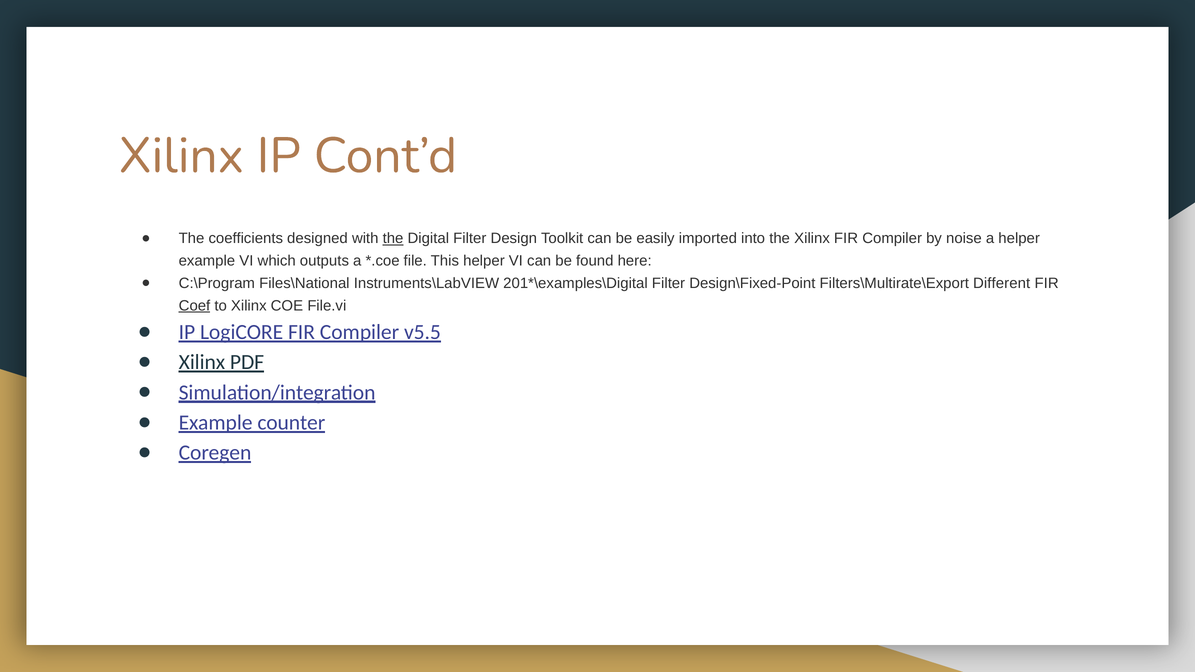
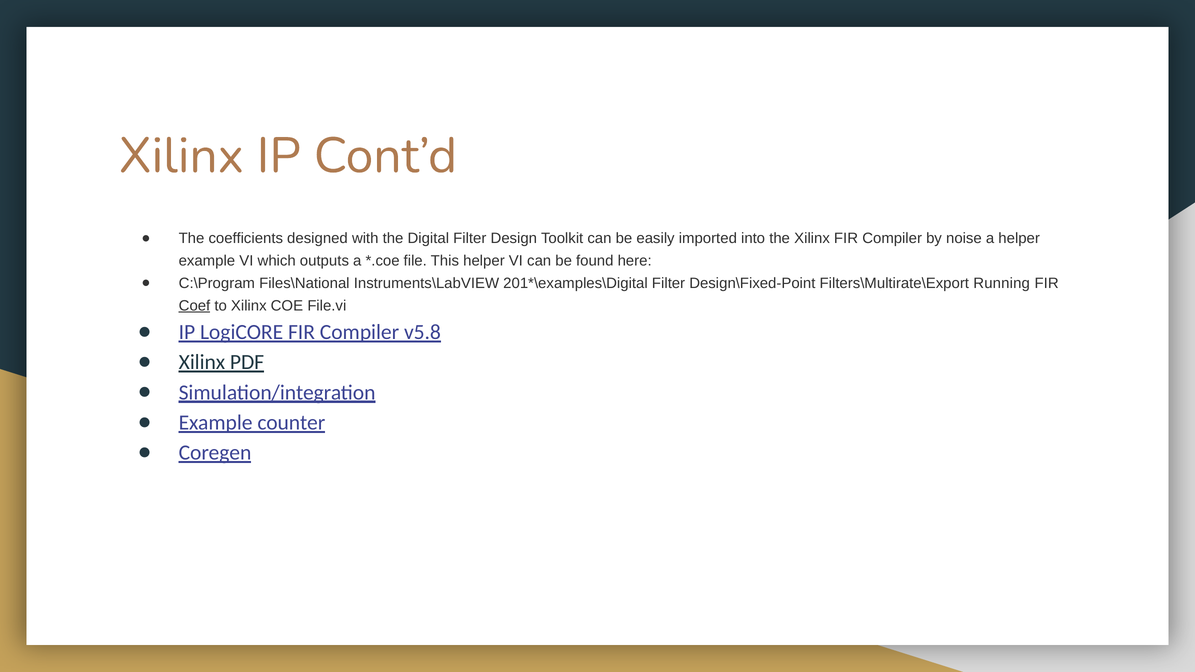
the at (393, 239) underline: present -> none
Different: Different -> Running
v5.5: v5.5 -> v5.8
